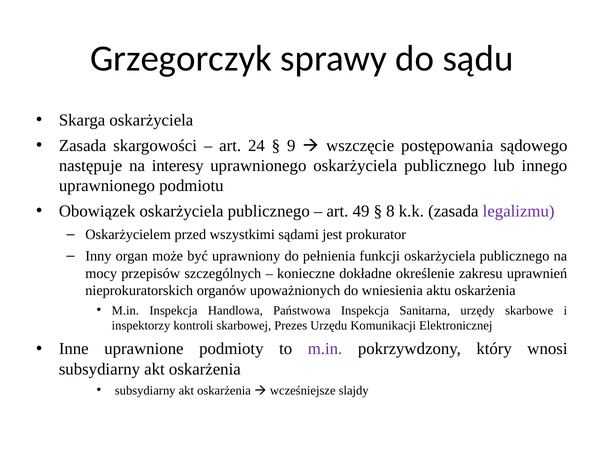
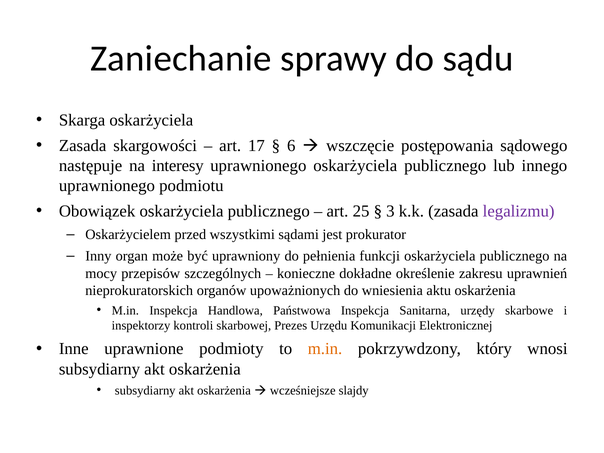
Grzegorczyk: Grzegorczyk -> Zaniechanie
24: 24 -> 17
9: 9 -> 6
49: 49 -> 25
8: 8 -> 3
m.in at (325, 349) colour: purple -> orange
